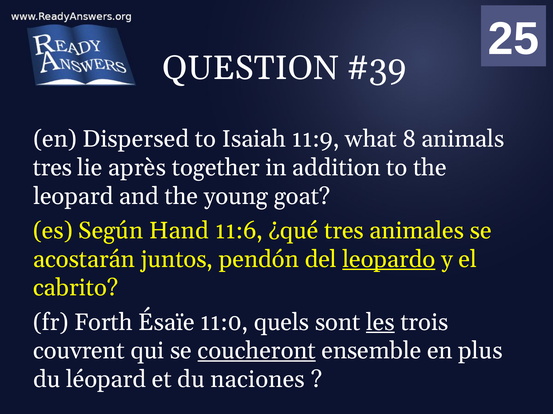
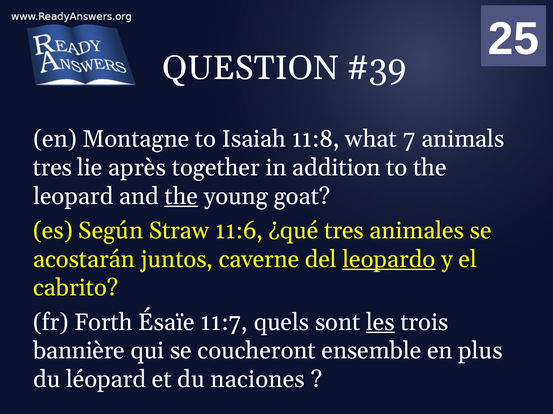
Dispersed: Dispersed -> Montagne
11:9: 11:9 -> 11:8
8: 8 -> 7
the at (181, 197) underline: none -> present
Hand: Hand -> Straw
pendón: pendón -> caverne
11:0: 11:0 -> 11:7
couvrent: couvrent -> bannière
coucheront underline: present -> none
